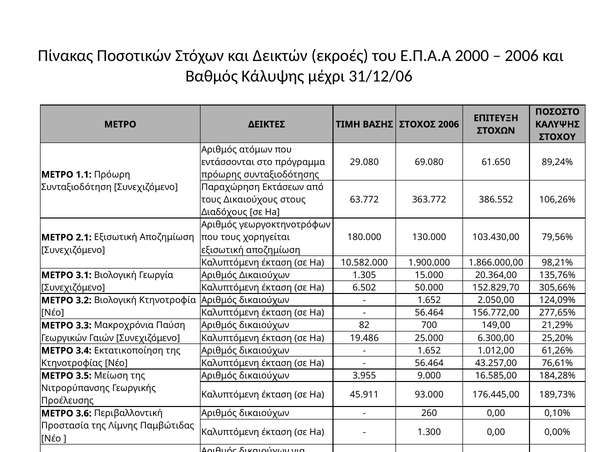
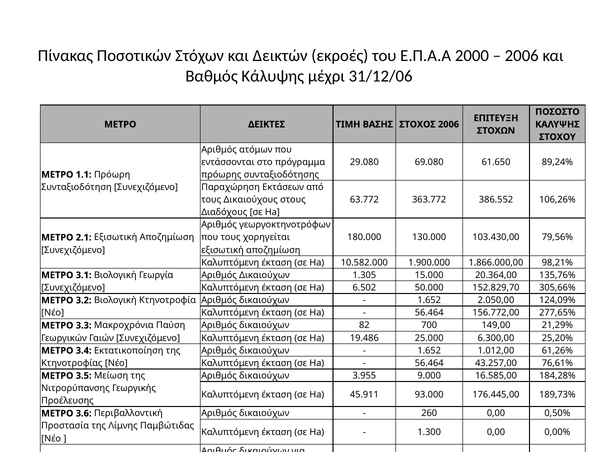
0,10%: 0,10% -> 0,50%
